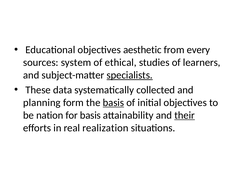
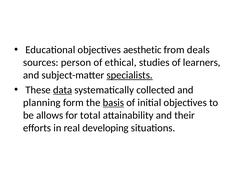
every: every -> deals
system: system -> person
data underline: none -> present
nation: nation -> allows
for basis: basis -> total
their underline: present -> none
realization: realization -> developing
